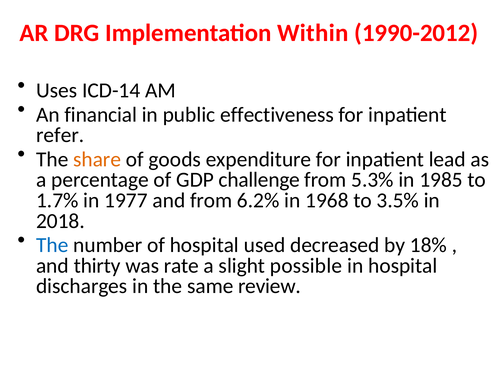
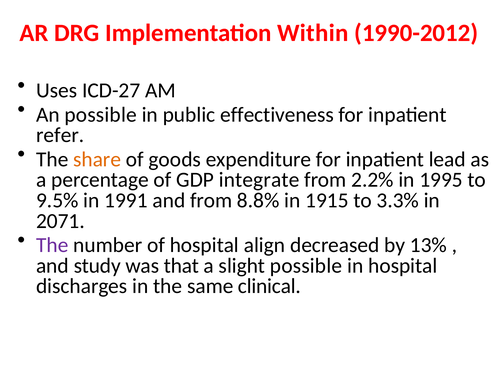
ICD-14: ICD-14 -> ICD-27
An financial: financial -> possible
challenge: challenge -> integrate
5.3%: 5.3% -> 2.2%
1985: 1985 -> 1995
1.7%: 1.7% -> 9.5%
1977: 1977 -> 1991
6.2%: 6.2% -> 8.8%
1968: 1968 -> 1915
3.5%: 3.5% -> 3.3%
2018: 2018 -> 2071
The at (52, 245) colour: blue -> purple
used: used -> align
18%: 18% -> 13%
thirty: thirty -> study
rate: rate -> that
review: review -> clinical
